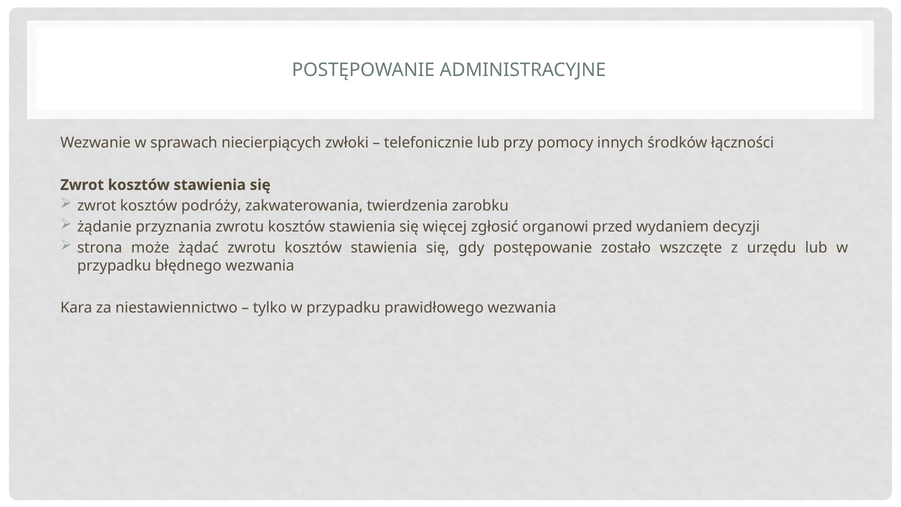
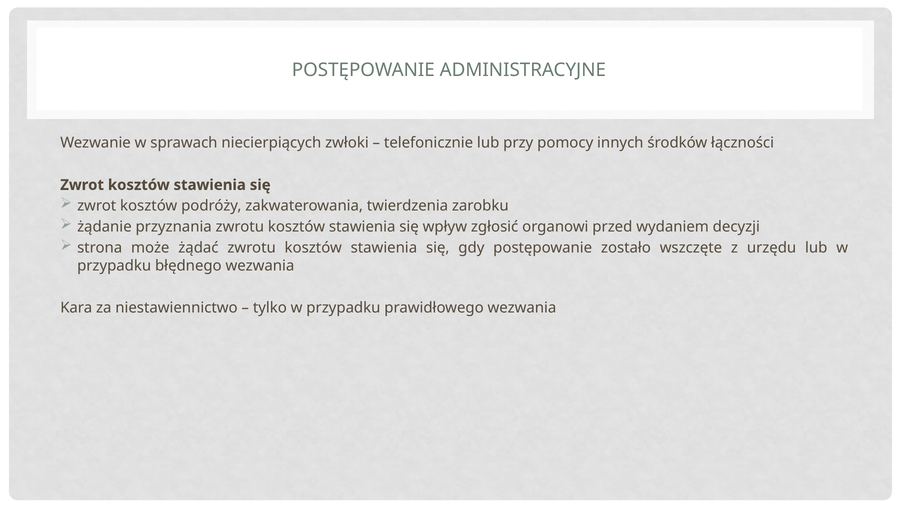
więcej: więcej -> wpływ
